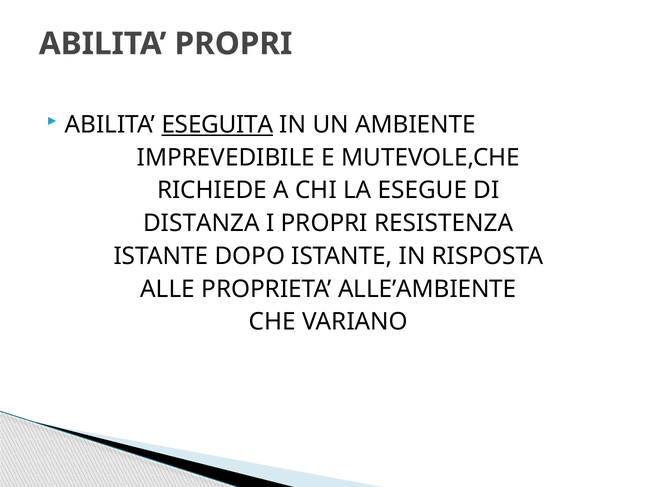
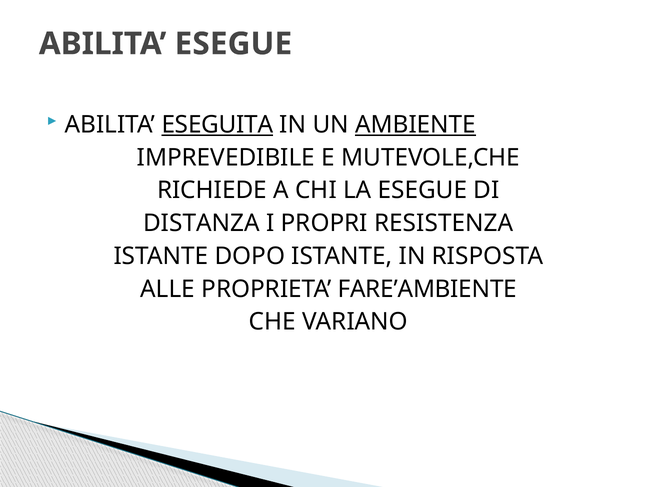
ABILITA PROPRI: PROPRI -> ESEGUE
AMBIENTE underline: none -> present
ALLE’AMBIENTE: ALLE’AMBIENTE -> FARE’AMBIENTE
